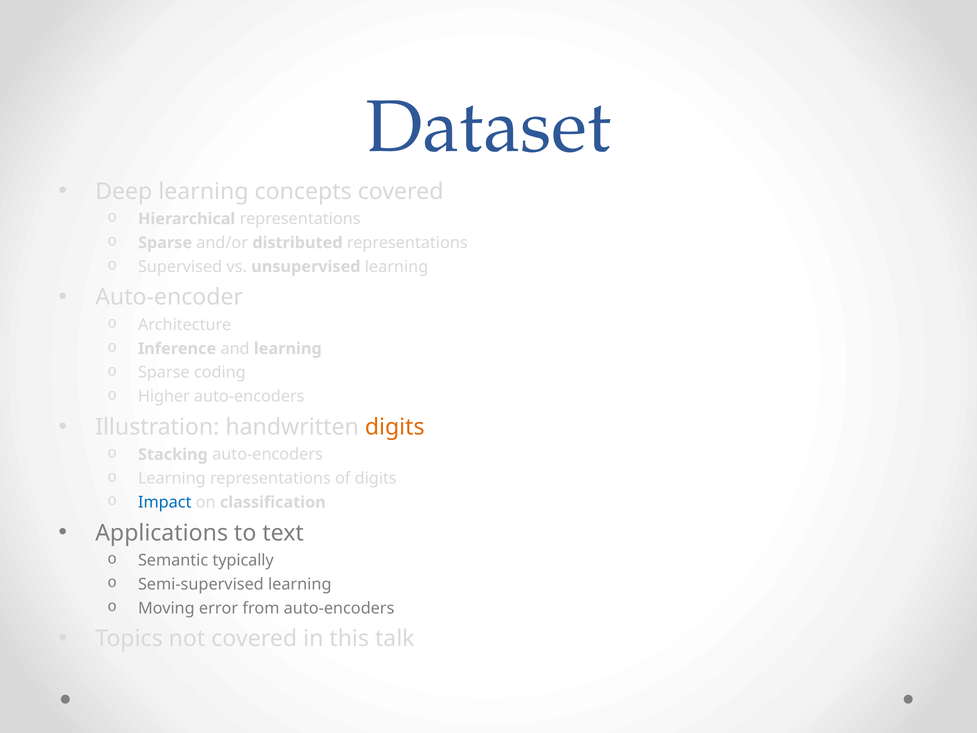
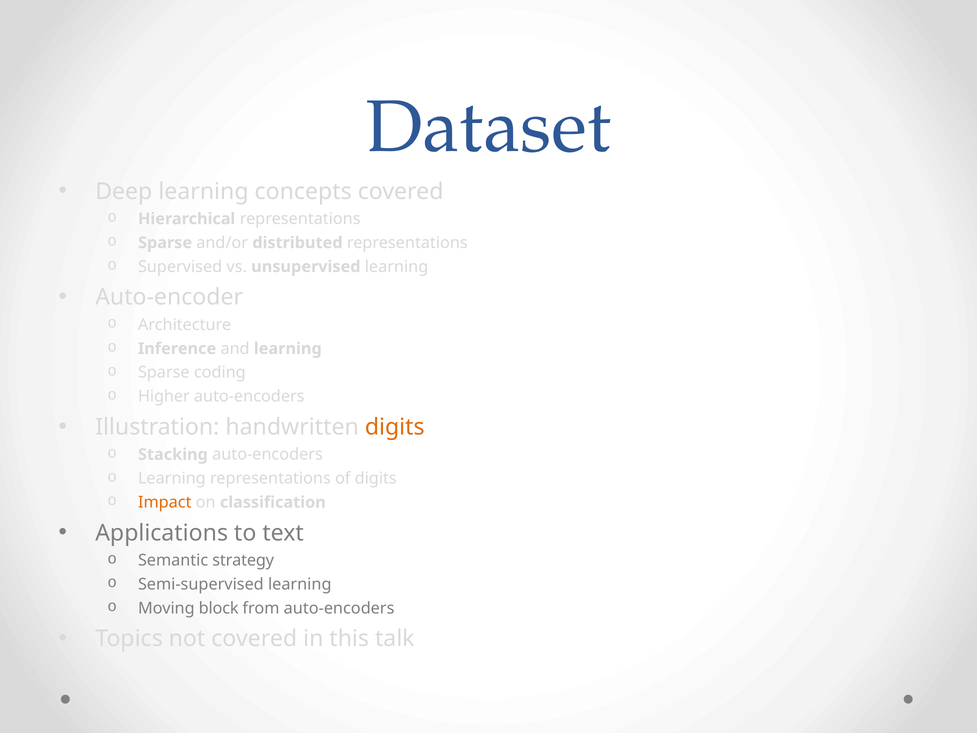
Impact colour: blue -> orange
typically: typically -> strategy
error: error -> block
